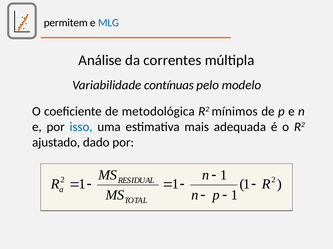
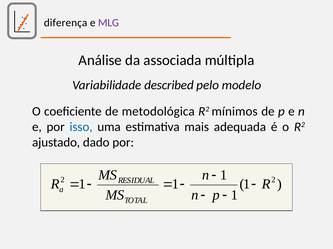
permitem: permitem -> diferença
MLG colour: blue -> purple
correntes: correntes -> associada
contínuas: contínuas -> described
